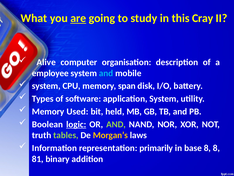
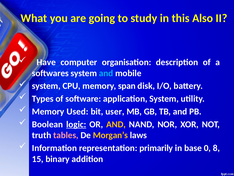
are underline: present -> none
Cray: Cray -> Also
Alive: Alive -> Have
employee: employee -> softwares
held: held -> user
AND at (116, 124) colour: light green -> yellow
tables colour: light green -> pink
base 8: 8 -> 0
81: 81 -> 15
